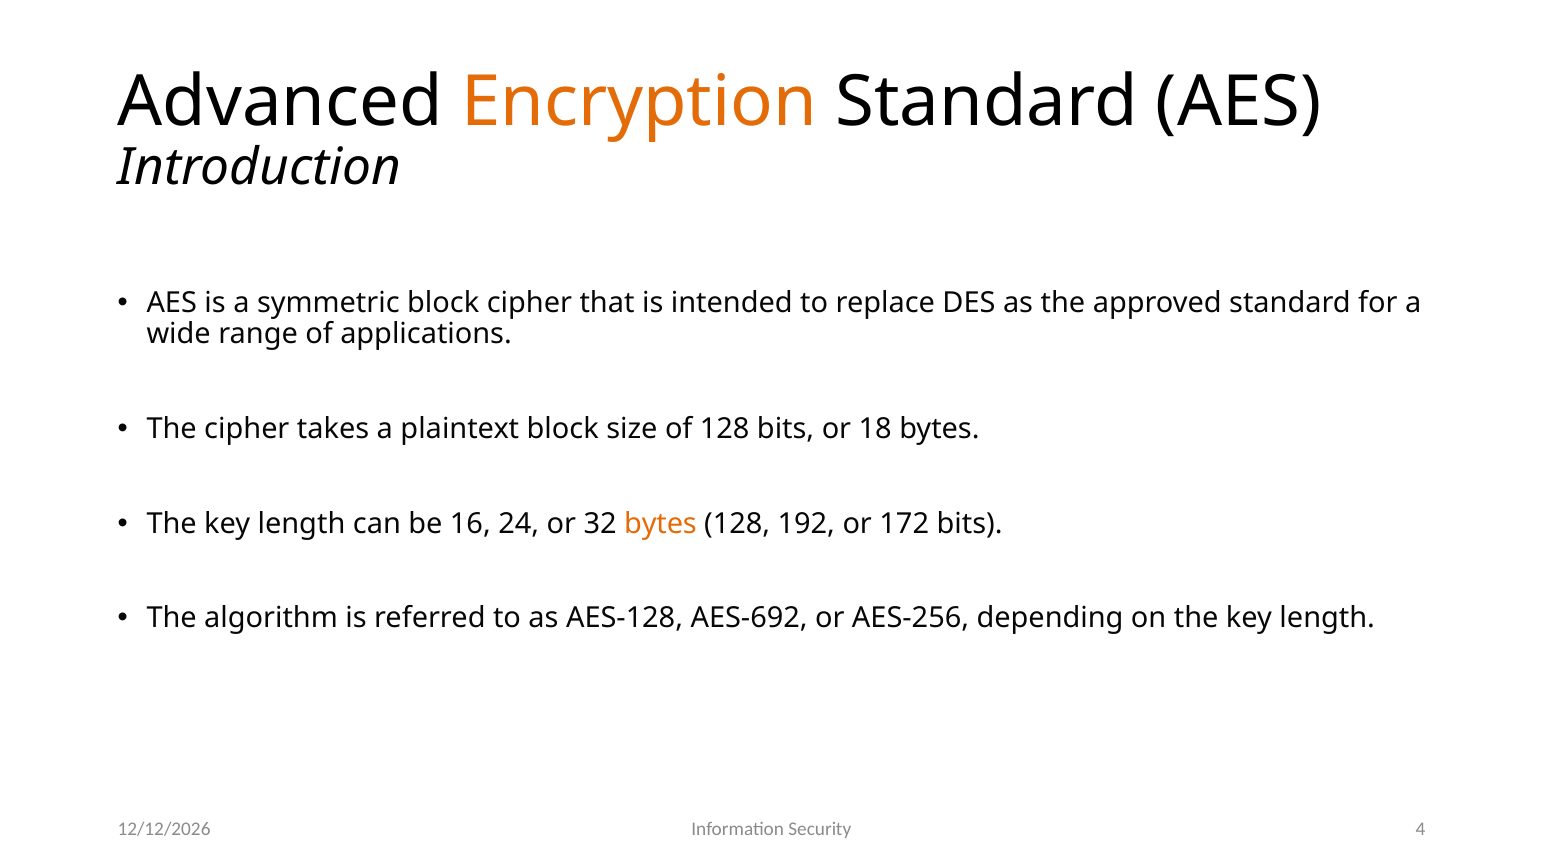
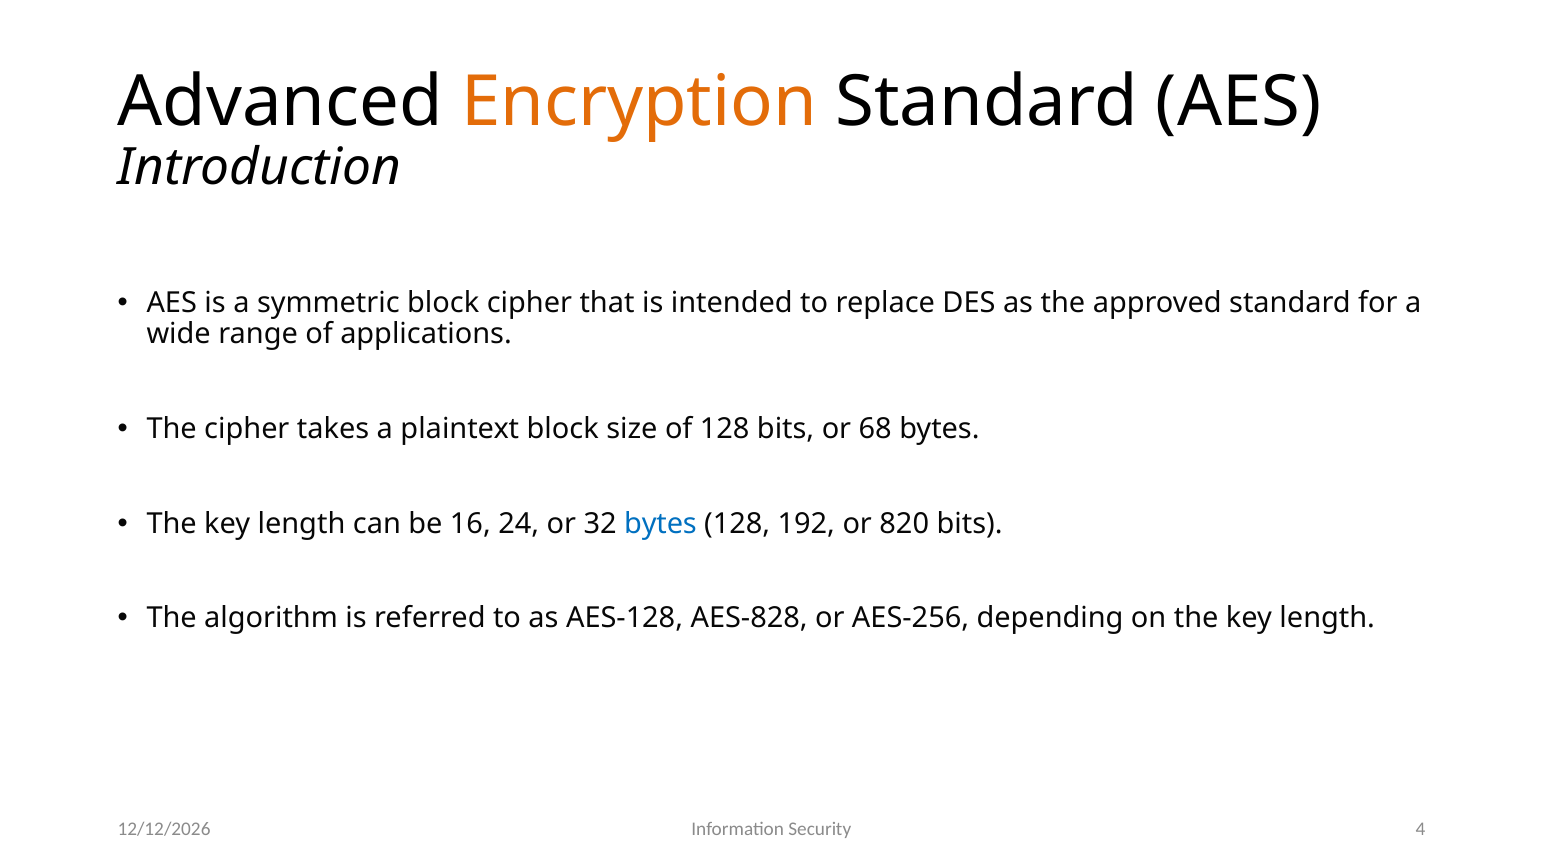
18: 18 -> 68
bytes at (660, 524) colour: orange -> blue
172: 172 -> 820
AES-692: AES-692 -> AES-828
